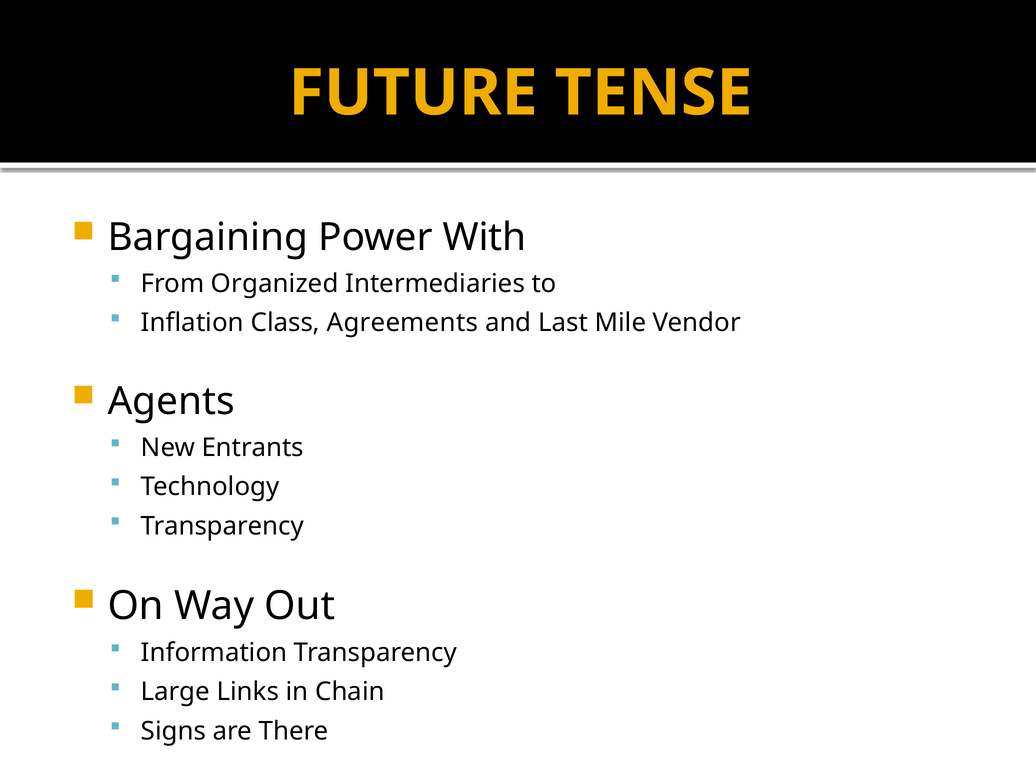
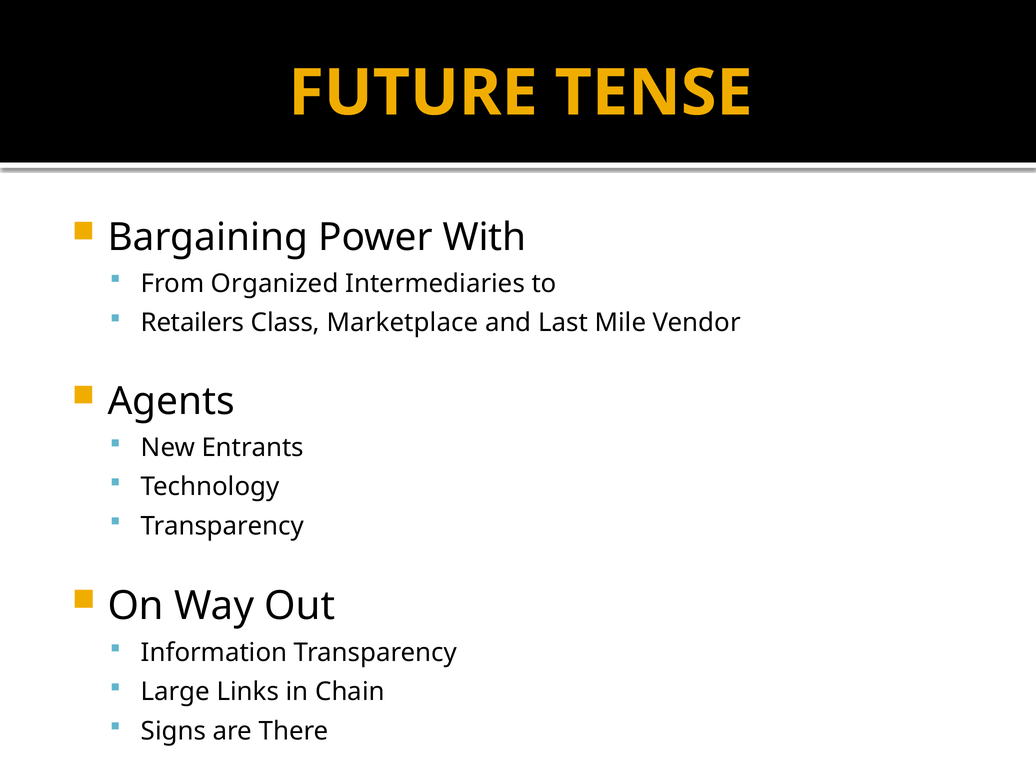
Inflation: Inflation -> Retailers
Agreements: Agreements -> Marketplace
